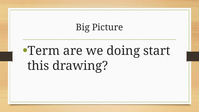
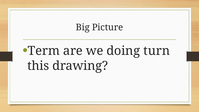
start: start -> turn
